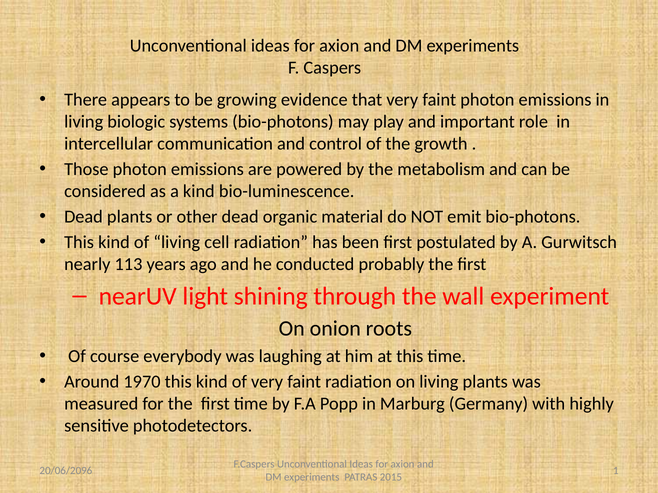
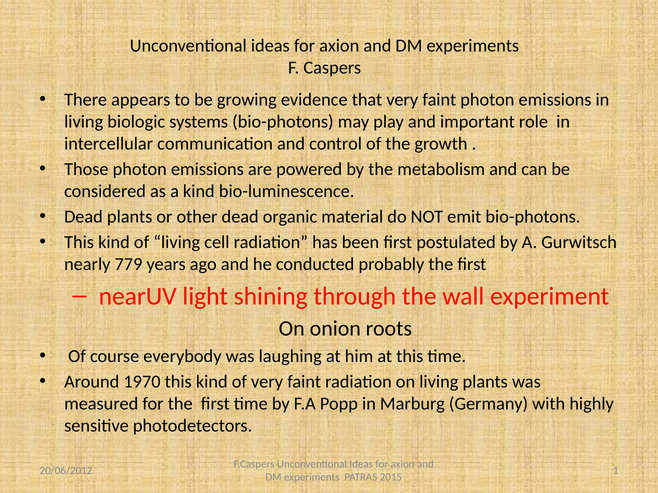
113: 113 -> 779
20/06/2096: 20/06/2096 -> 20/06/2012
